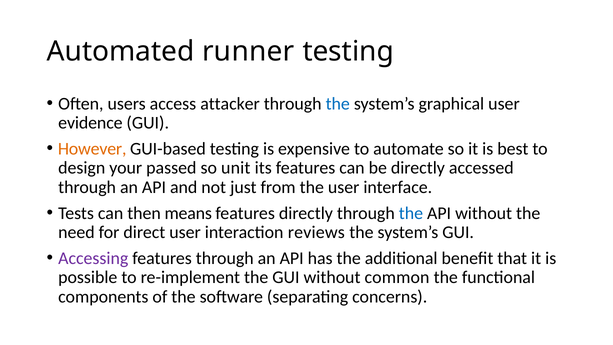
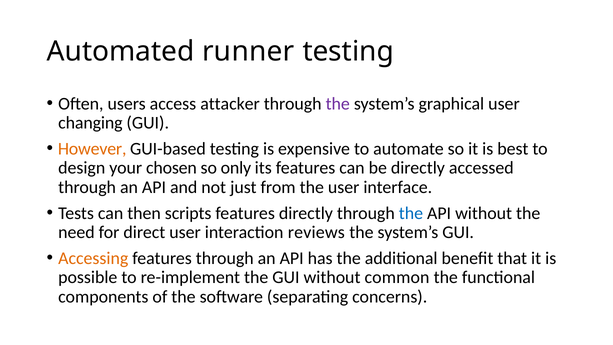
the at (338, 104) colour: blue -> purple
evidence: evidence -> changing
passed: passed -> chosen
unit: unit -> only
means: means -> scripts
Accessing colour: purple -> orange
